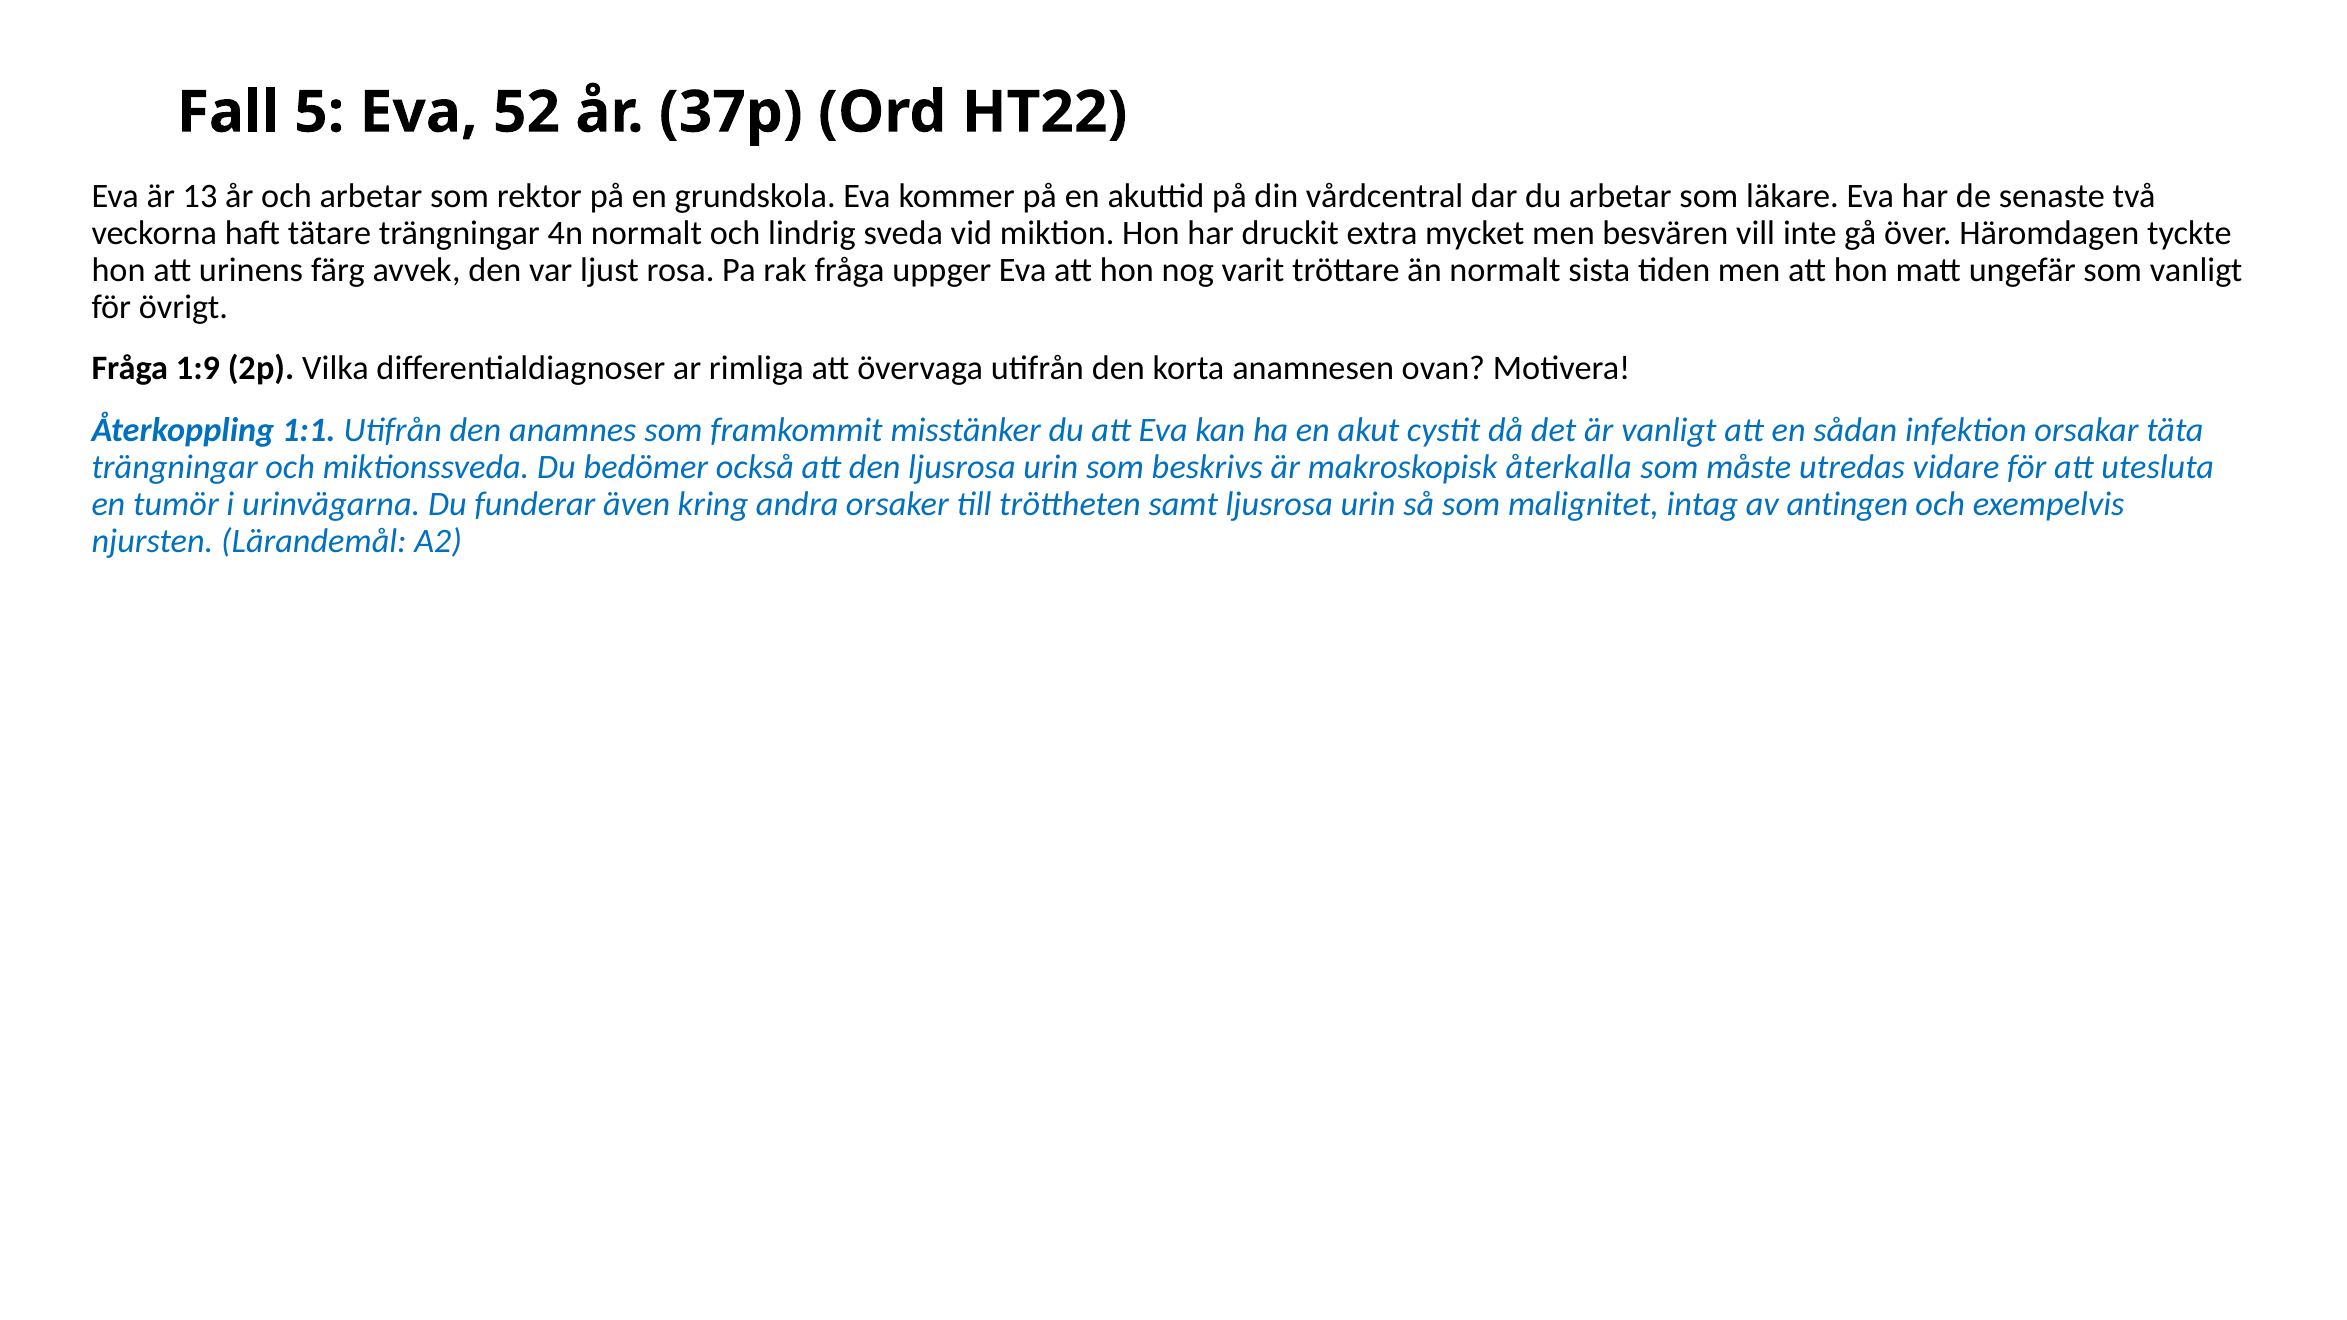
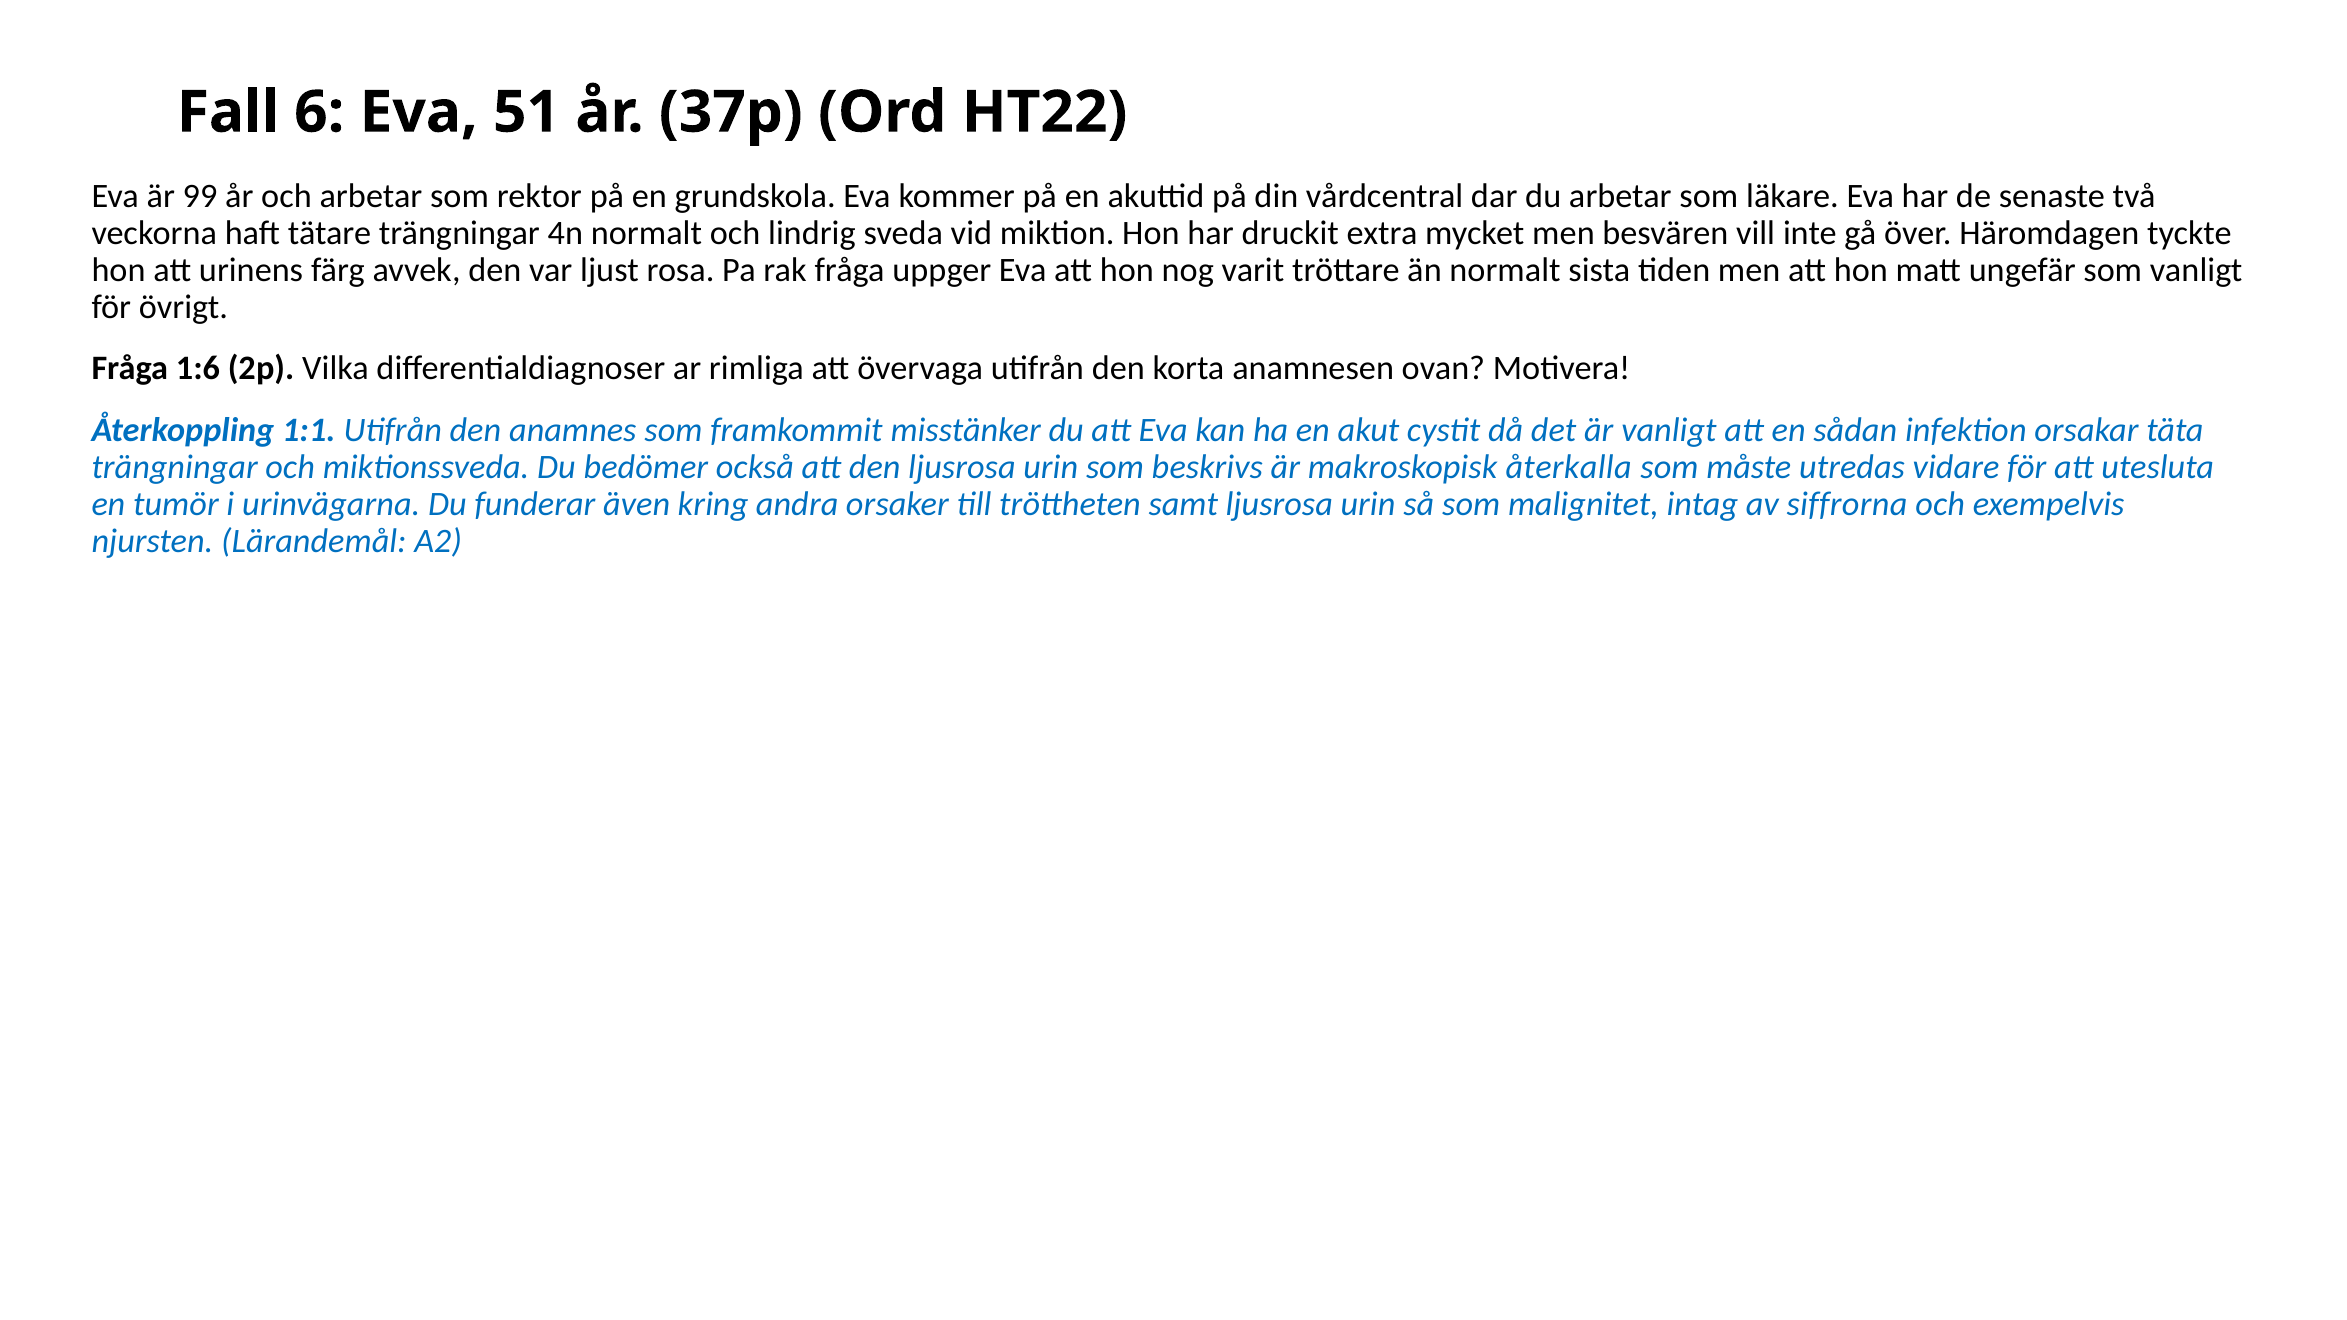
5: 5 -> 6
52: 52 -> 51
13: 13 -> 99
1:9: 1:9 -> 1:6
antingen: antingen -> siffrorna
